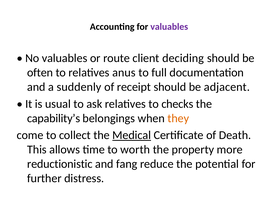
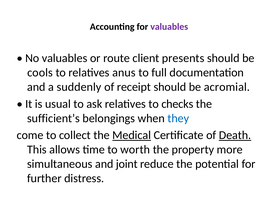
deciding: deciding -> presents
often: often -> cools
adjacent: adjacent -> acromial
capability’s: capability’s -> sufficient’s
they colour: orange -> blue
Death underline: none -> present
reductionistic: reductionistic -> simultaneous
fang: fang -> joint
